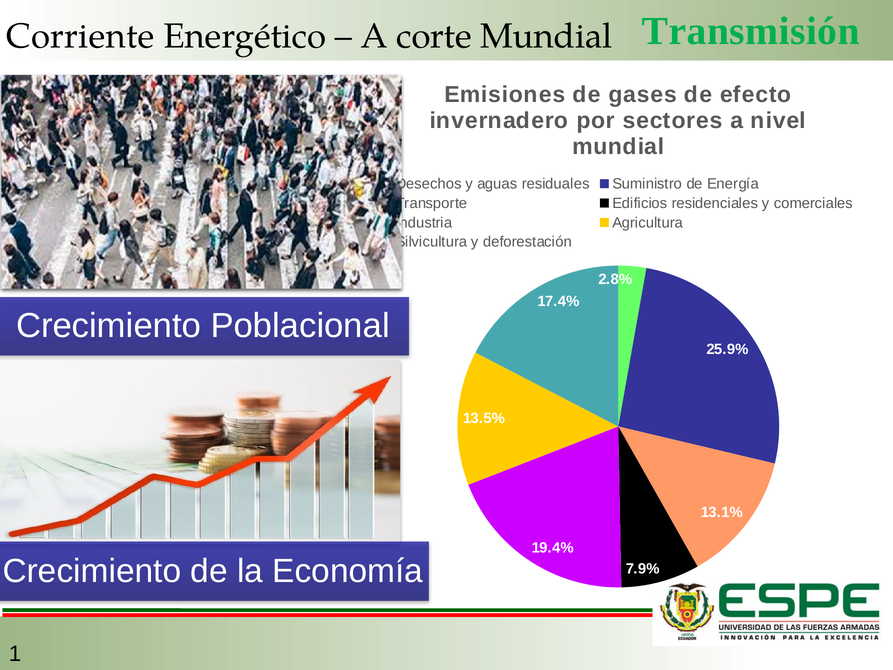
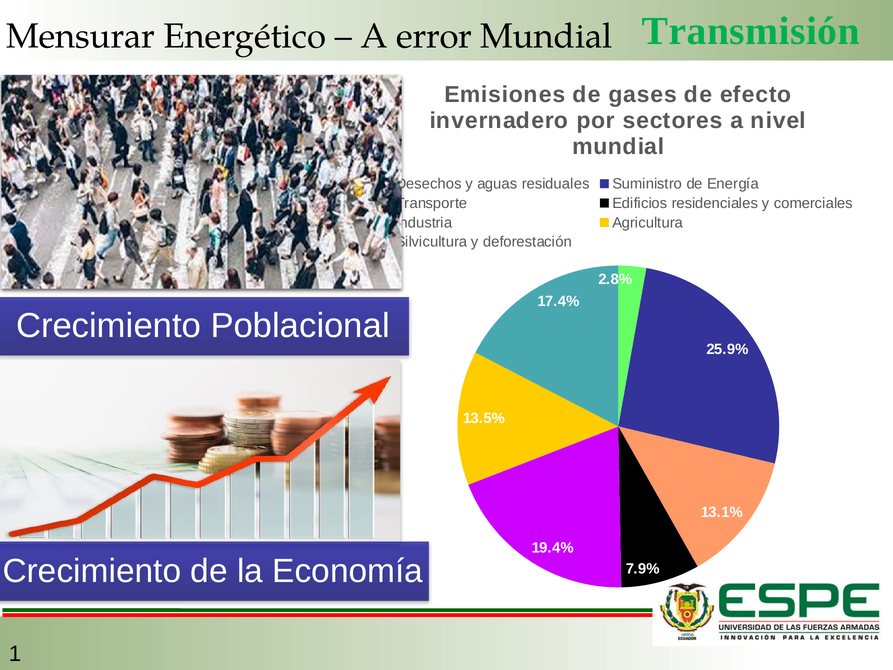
Corriente: Corriente -> Mensurar
corte: corte -> error
